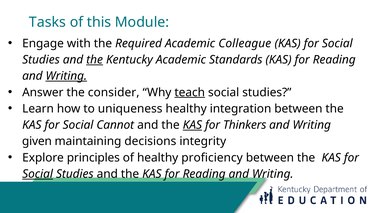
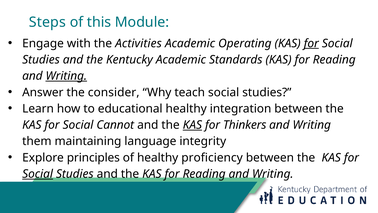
Tasks: Tasks -> Steps
Required: Required -> Activities
Colleague: Colleague -> Operating
for at (311, 43) underline: none -> present
the at (95, 60) underline: present -> none
teach underline: present -> none
uniqueness: uniqueness -> educational
given: given -> them
decisions: decisions -> language
